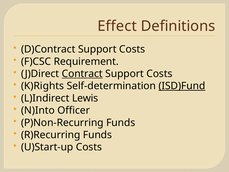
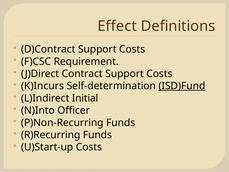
Contract underline: present -> none
K)Rights: K)Rights -> K)Incurs
Lewis: Lewis -> Initial
